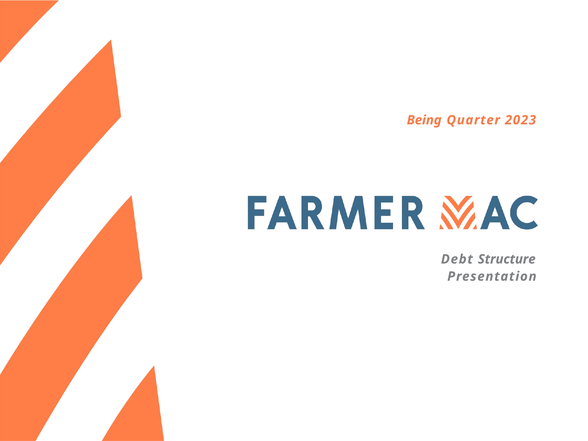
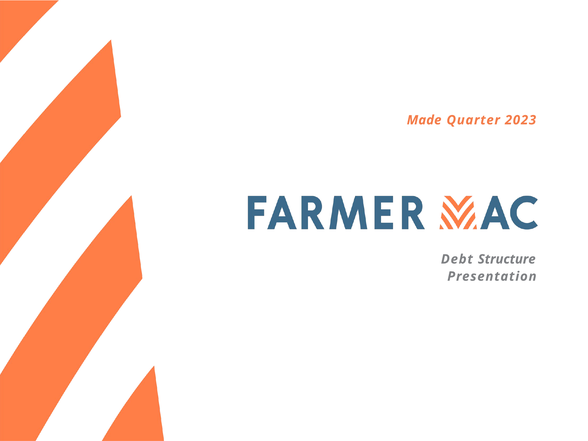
Being: Being -> Made
